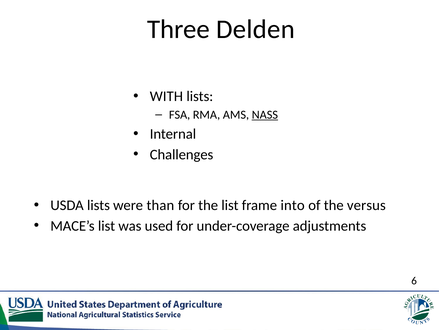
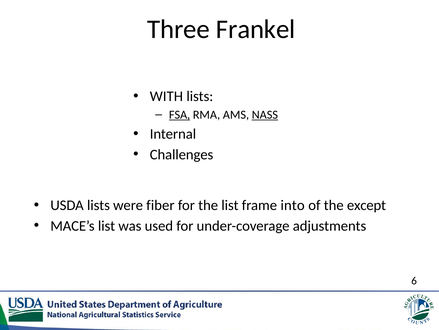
Delden: Delden -> Frankel
FSA underline: none -> present
than: than -> fiber
versus: versus -> except
